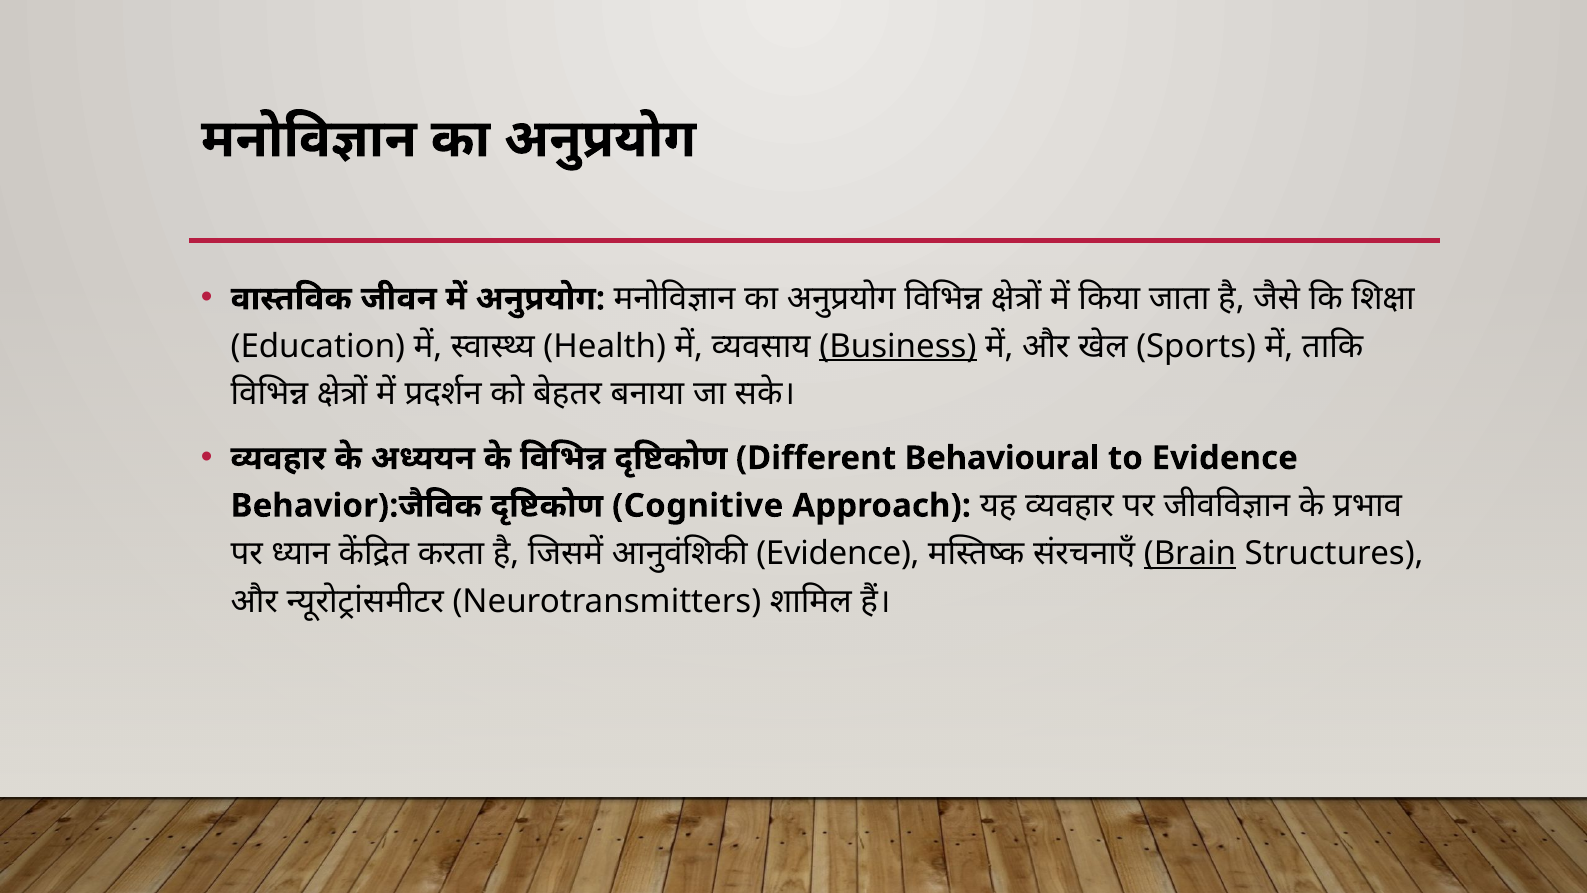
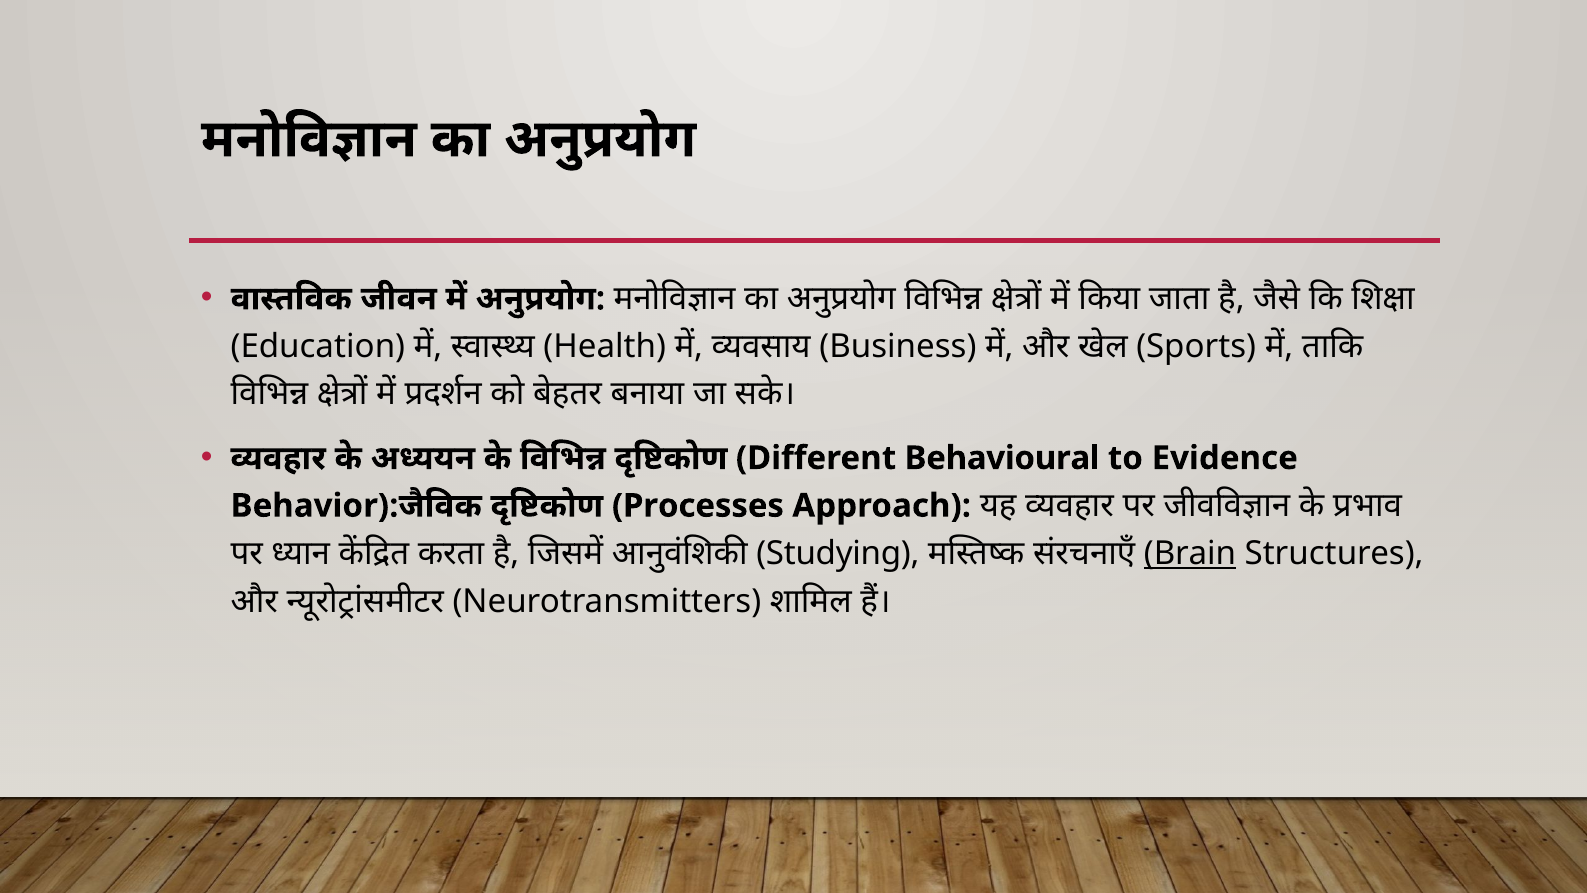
Business underline: present -> none
Cognitive: Cognitive -> Processes
Evidence at (838, 553): Evidence -> Studying
